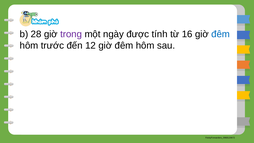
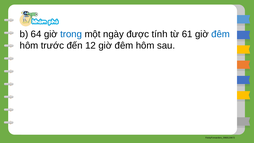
28: 28 -> 64
trong colour: purple -> blue
16: 16 -> 61
